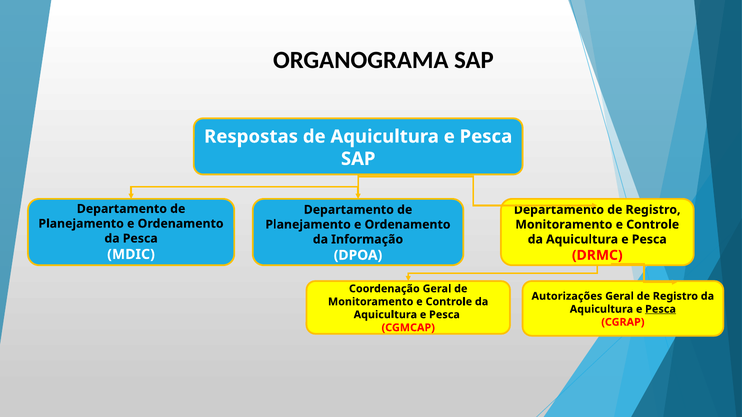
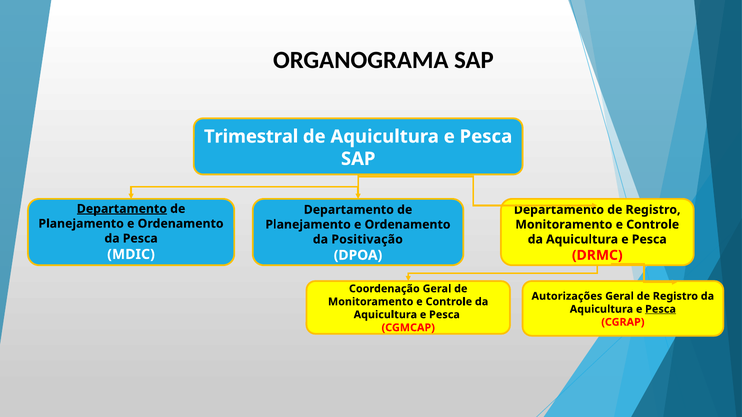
Respostas: Respostas -> Trimestral
Departamento at (122, 209) underline: none -> present
Informação: Informação -> Positivação
